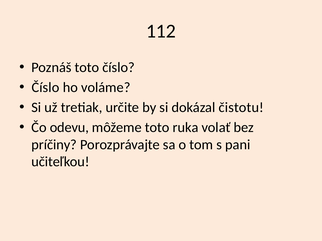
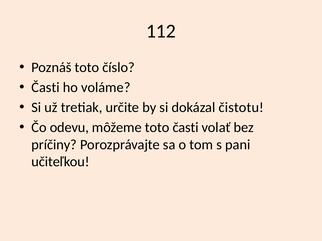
Číslo at (45, 88): Číslo -> Časti
toto ruka: ruka -> časti
